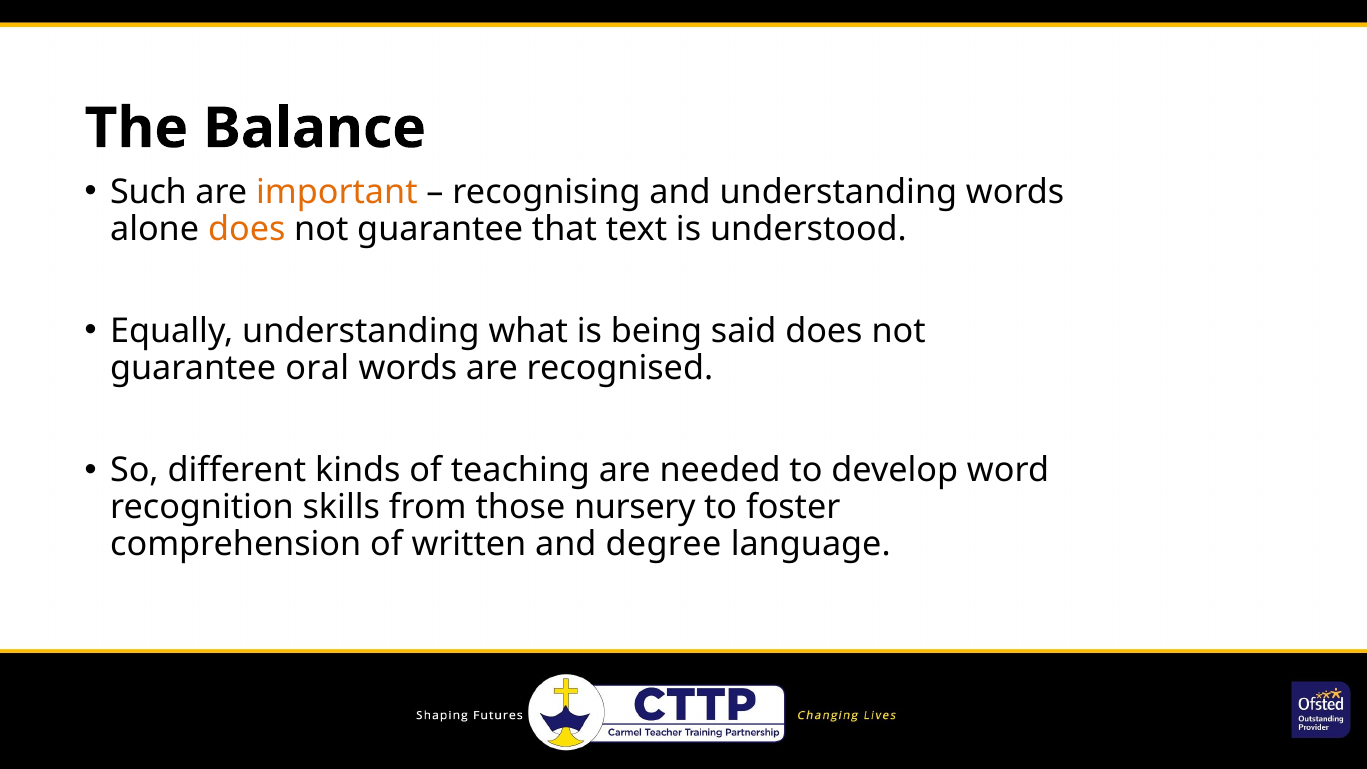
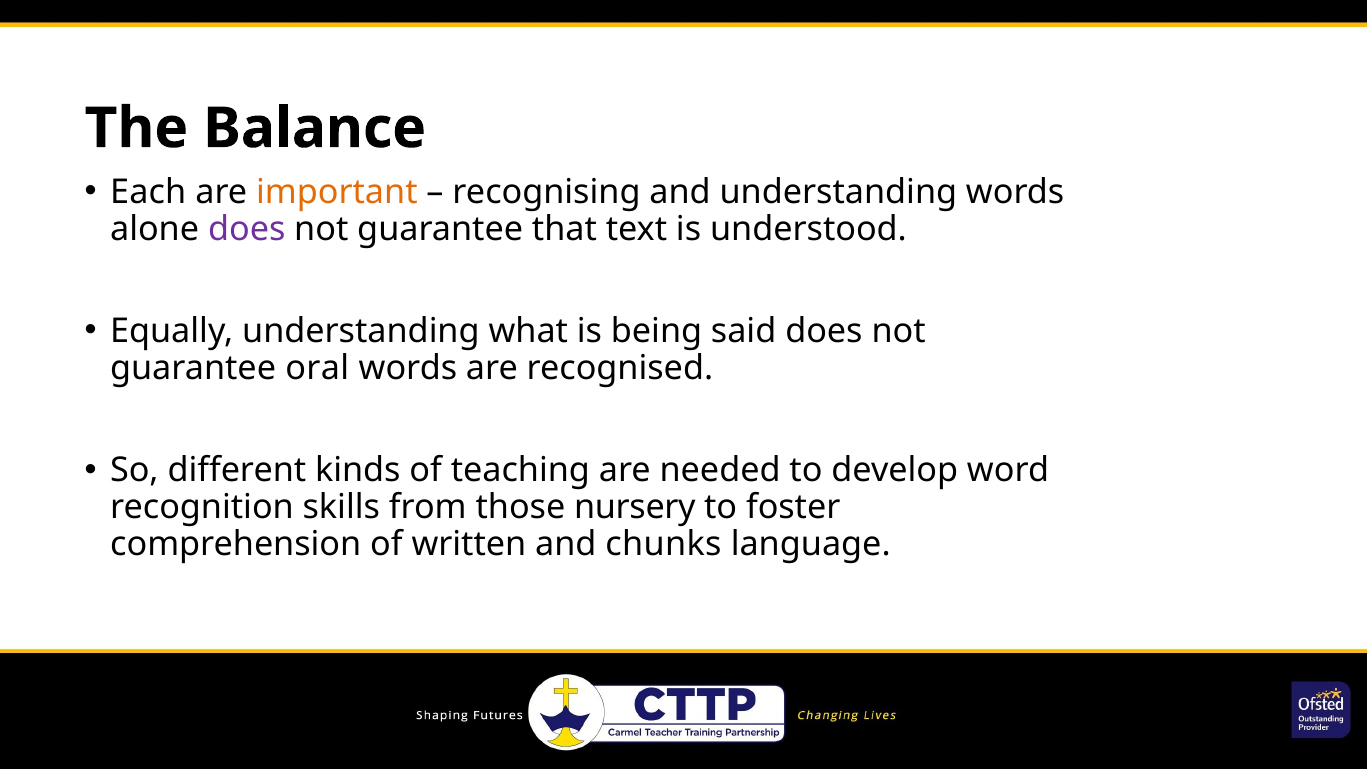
Such: Such -> Each
does at (247, 229) colour: orange -> purple
degree: degree -> chunks
